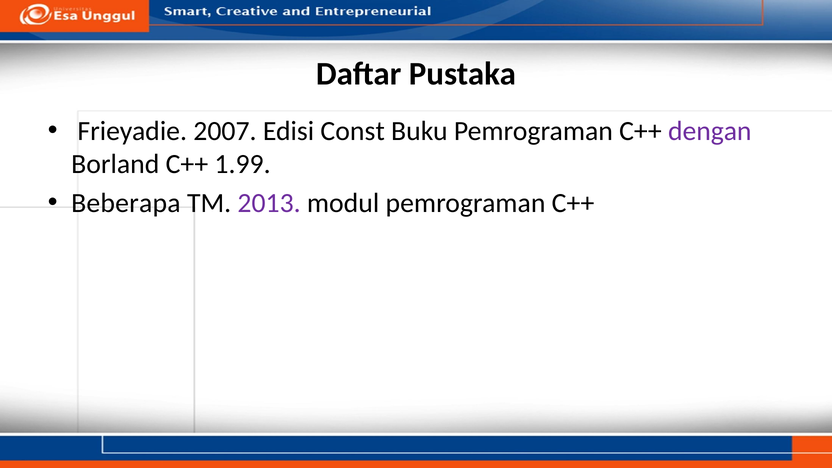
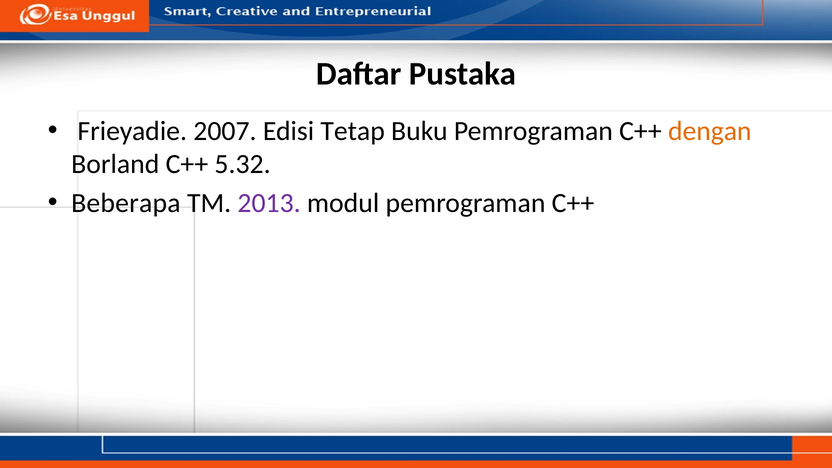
Const: Const -> Tetap
dengan colour: purple -> orange
1.99: 1.99 -> 5.32
